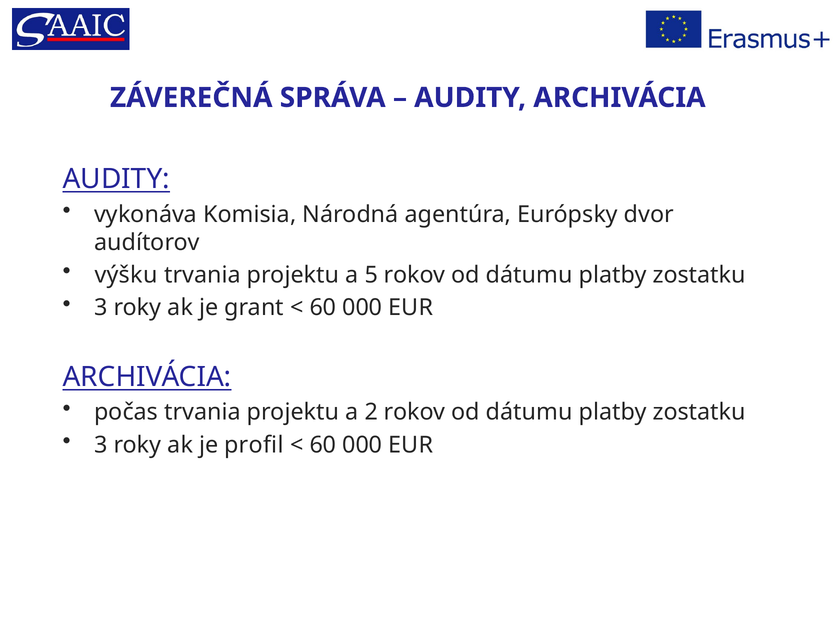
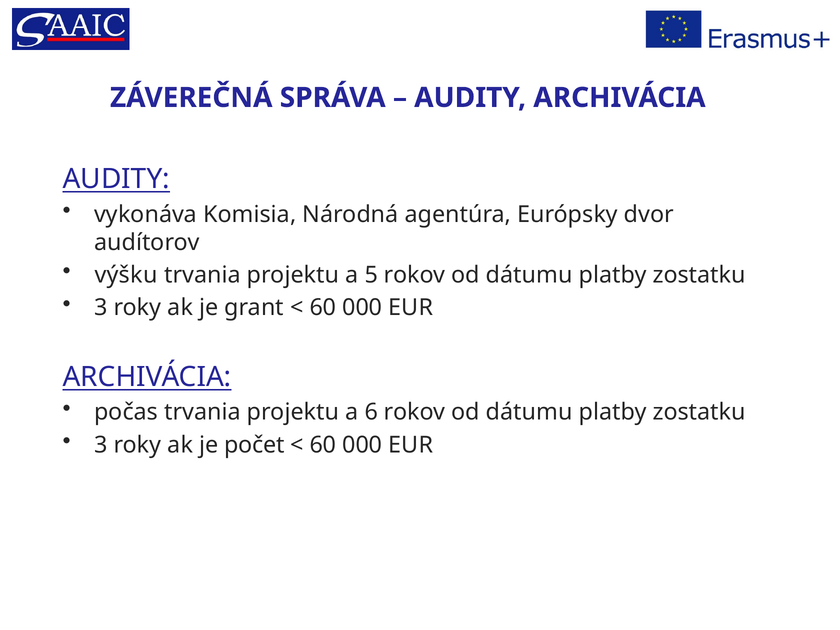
2: 2 -> 6
profil: profil -> počet
